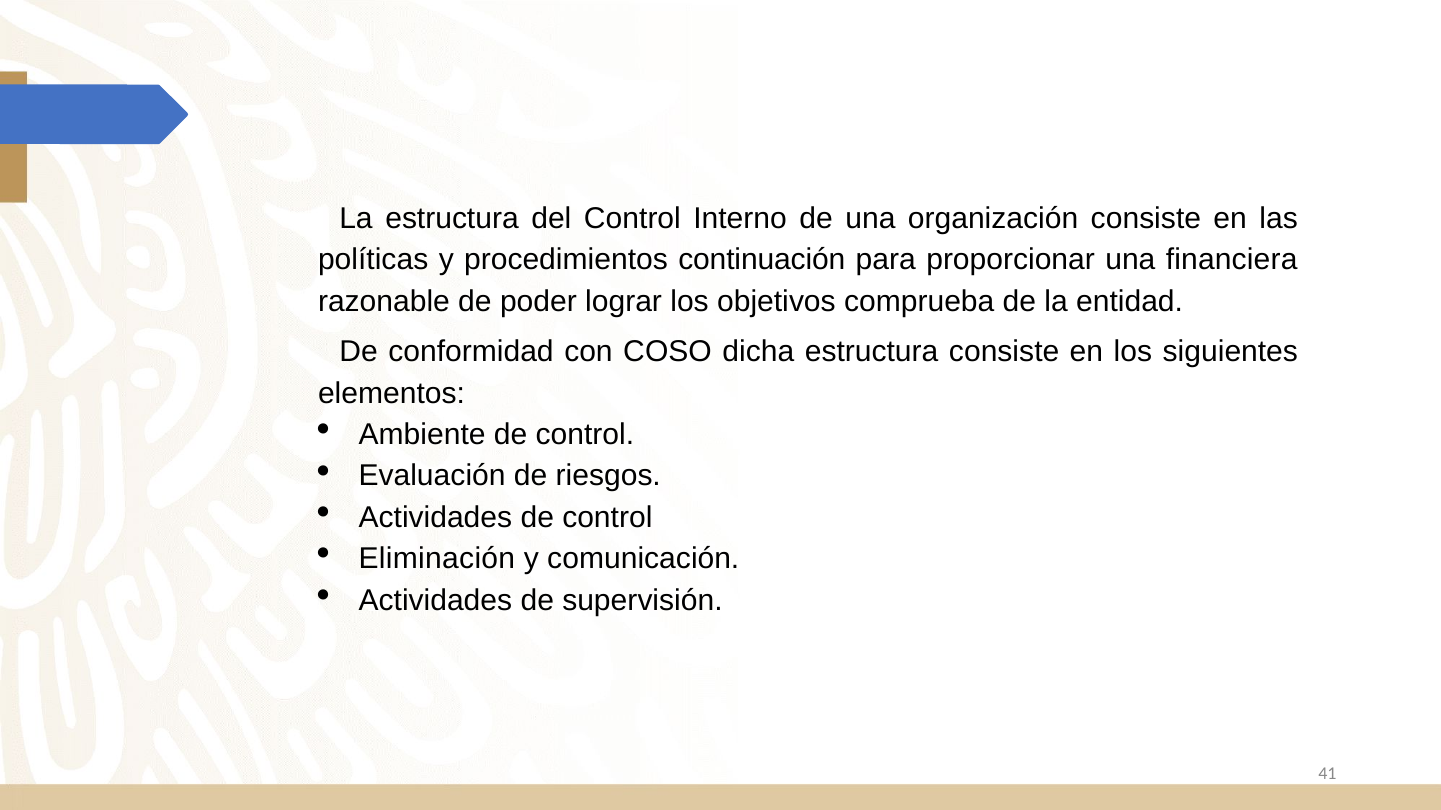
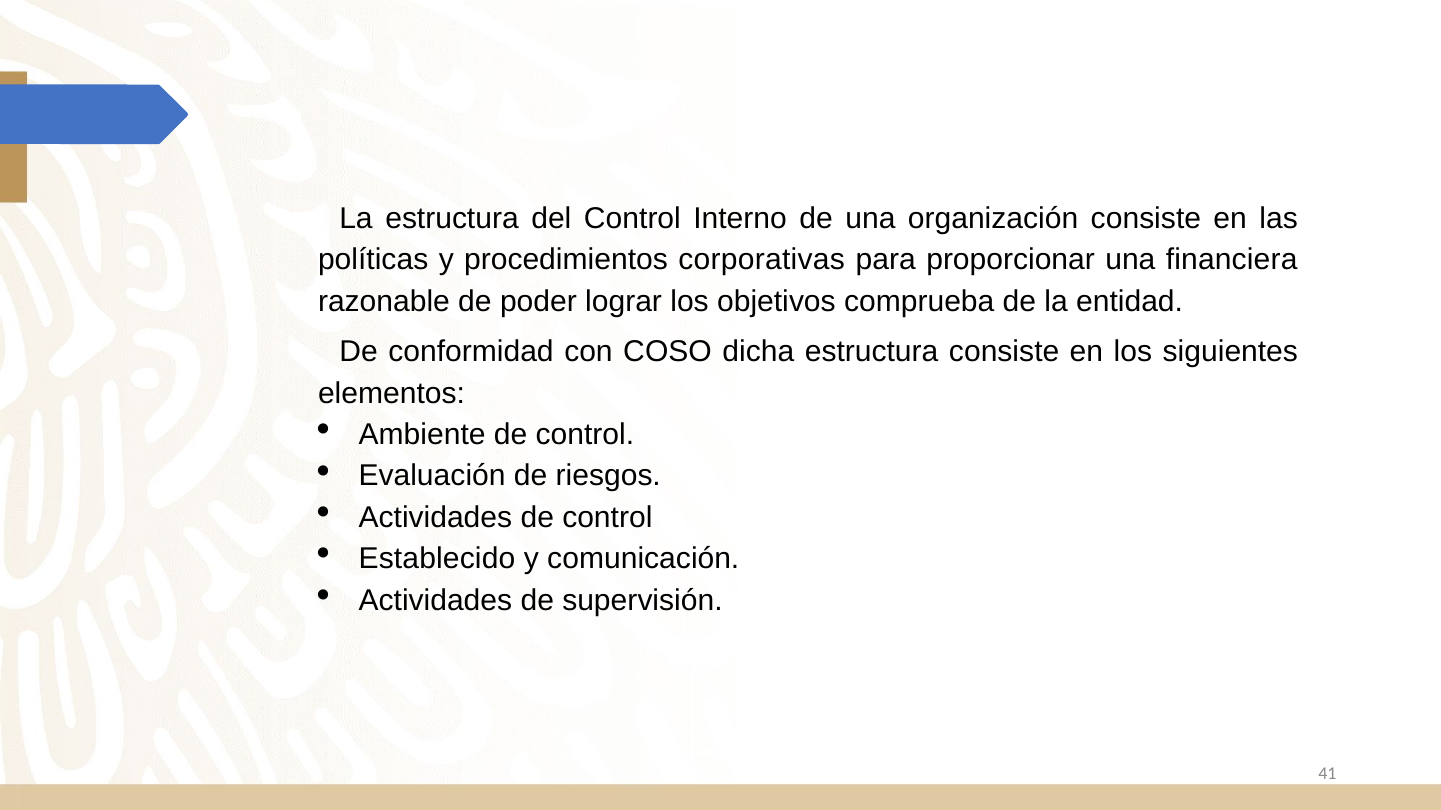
continuación: continuación -> corporativas
Eliminación: Eliminación -> Establecido
